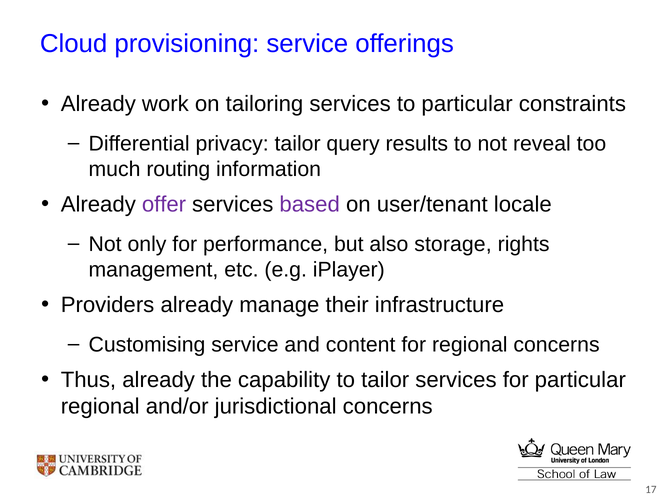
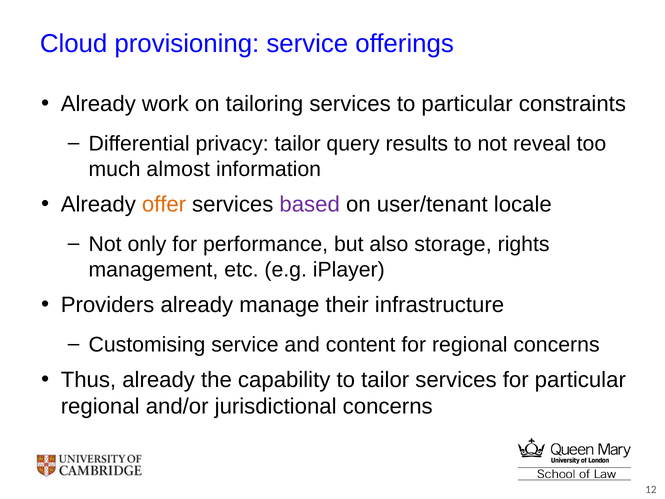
routing: routing -> almost
offer colour: purple -> orange
17: 17 -> 12
